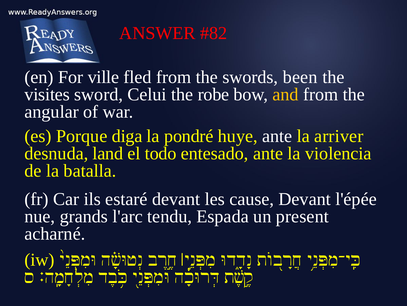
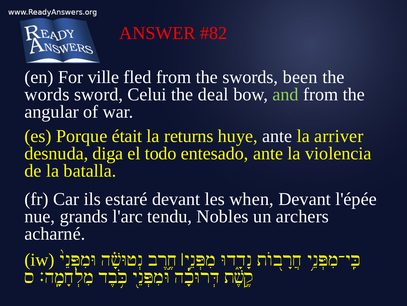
visites: visites -> words
robe: robe -> deal
and colour: yellow -> light green
diga: diga -> était
pondré: pondré -> returns
land: land -> diga
cause: cause -> when
Espada: Espada -> Nobles
present: present -> archers
